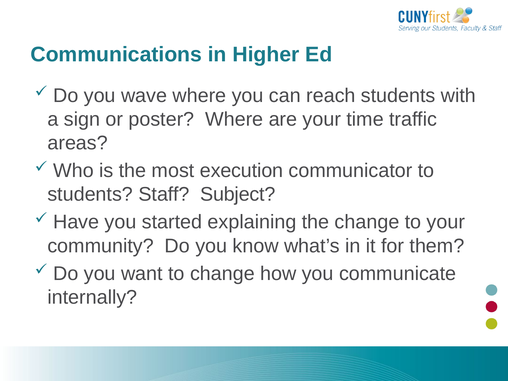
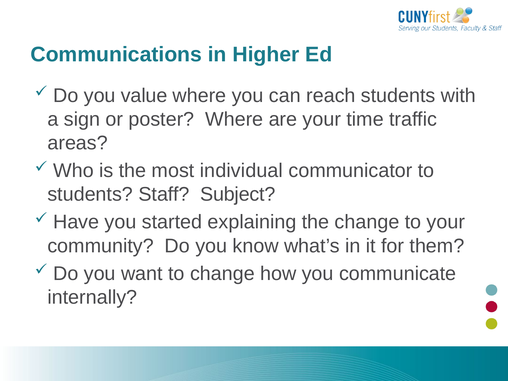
wave: wave -> value
execution: execution -> individual
